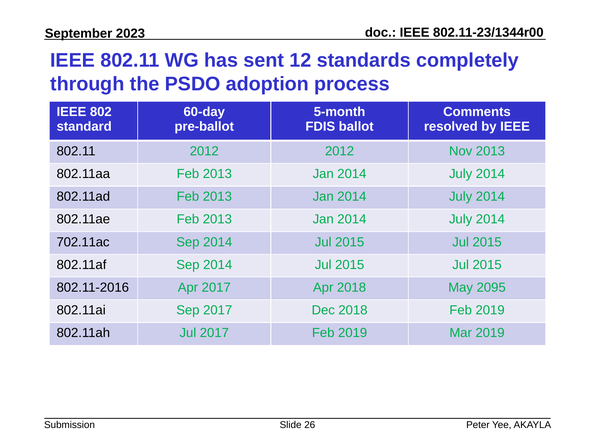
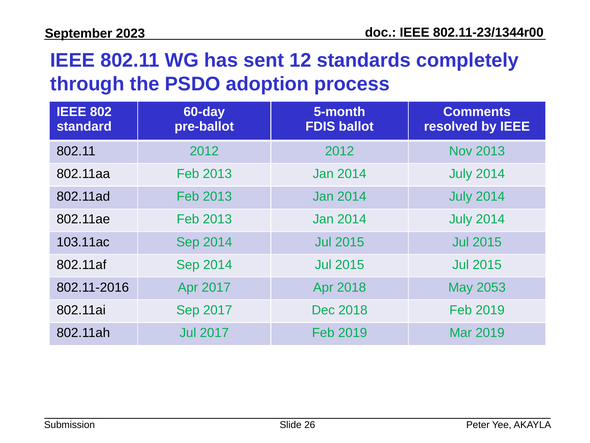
702.11ac: 702.11ac -> 103.11ac
2095: 2095 -> 2053
